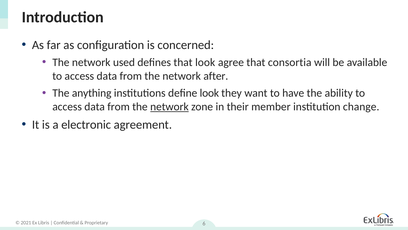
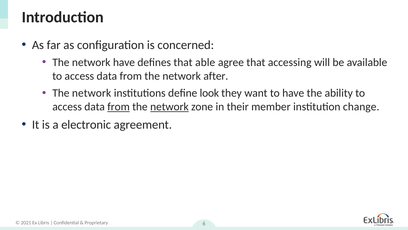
network used: used -> have
that look: look -> able
consortia: consortia -> accessing
anything at (92, 93): anything -> network
from at (119, 107) underline: none -> present
